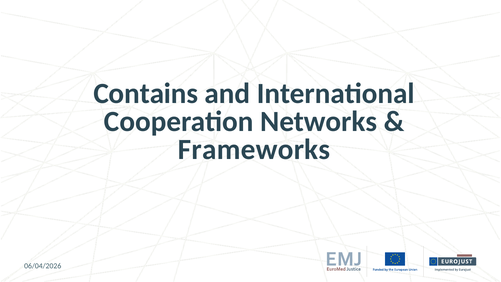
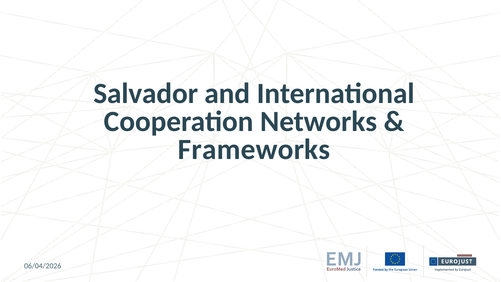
Contains: Contains -> Salvador
